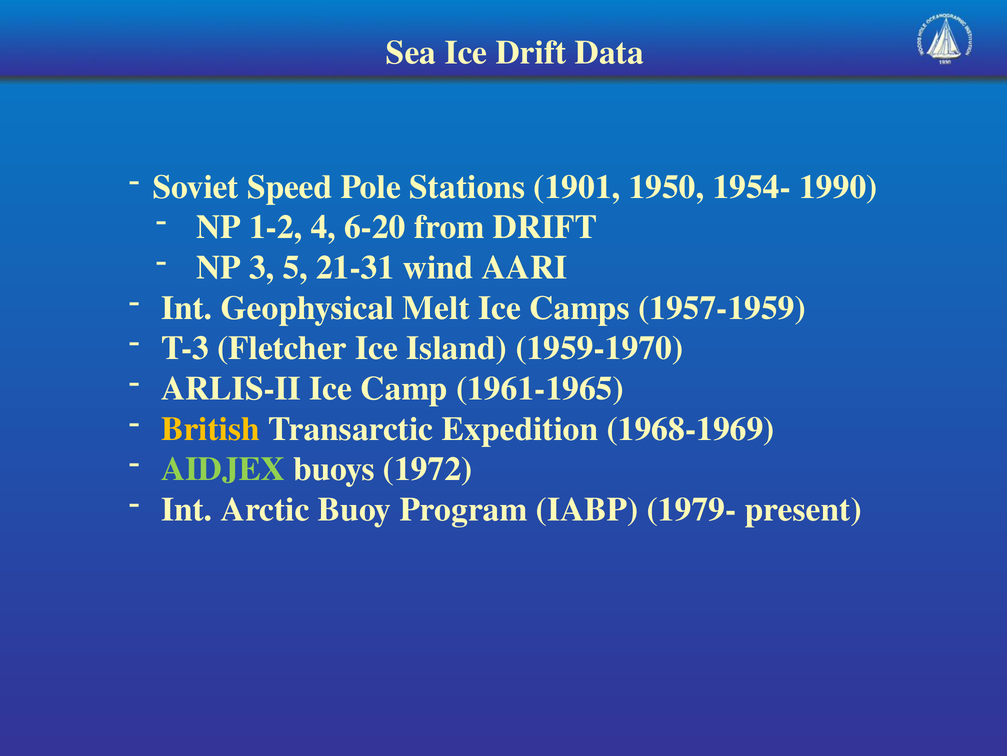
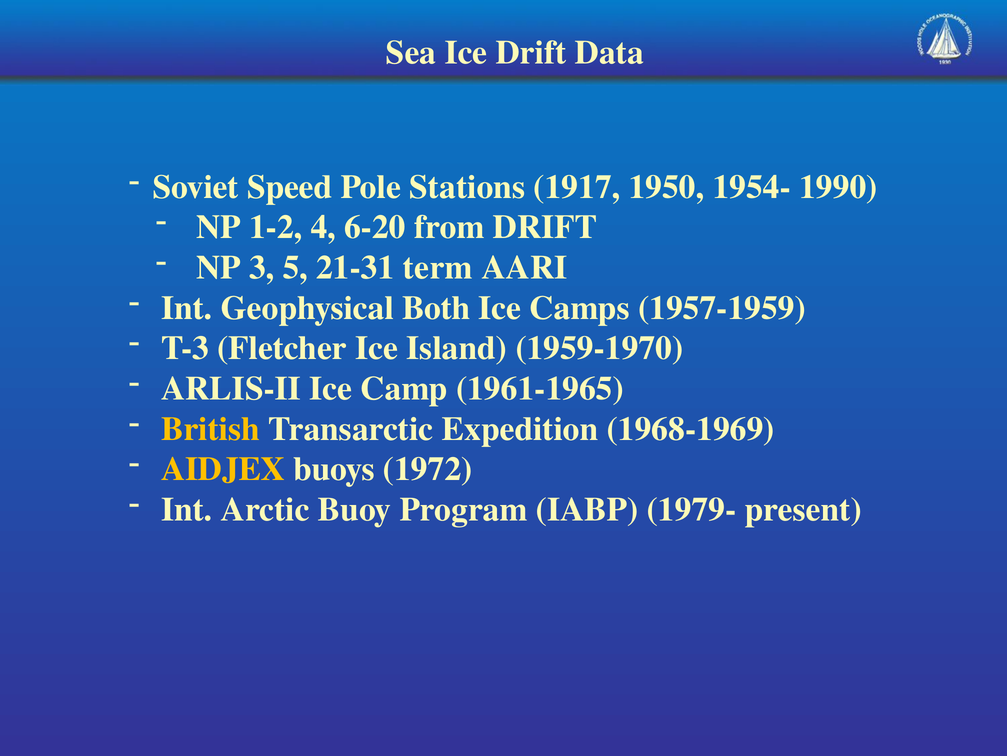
1901: 1901 -> 1917
wind: wind -> term
Melt: Melt -> Both
AIDJEX colour: light green -> yellow
